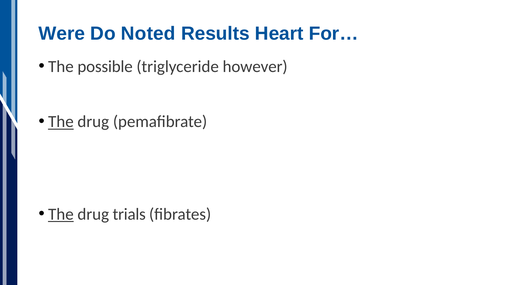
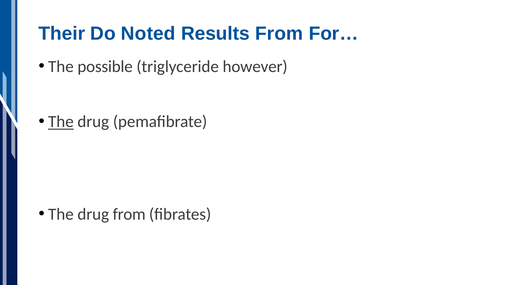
Were: Were -> Their
Results Heart: Heart -> From
The at (61, 214) underline: present -> none
drug trials: trials -> from
